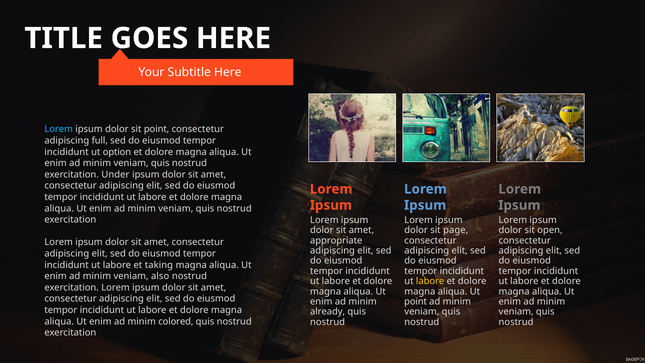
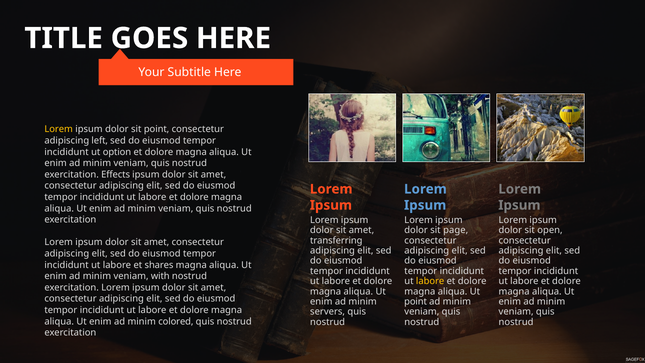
Lorem at (59, 129) colour: light blue -> yellow
full: full -> left
Under: Under -> Effects
appropriate: appropriate -> transferring
taking: taking -> shares
also: also -> with
already: already -> servers
